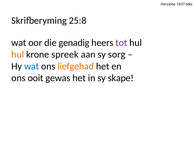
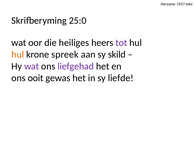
25:8: 25:8 -> 25:0
genadig: genadig -> heiliges
sorg: sorg -> skild
wat at (32, 66) colour: blue -> purple
liefgehad colour: orange -> purple
skape: skape -> liefde
